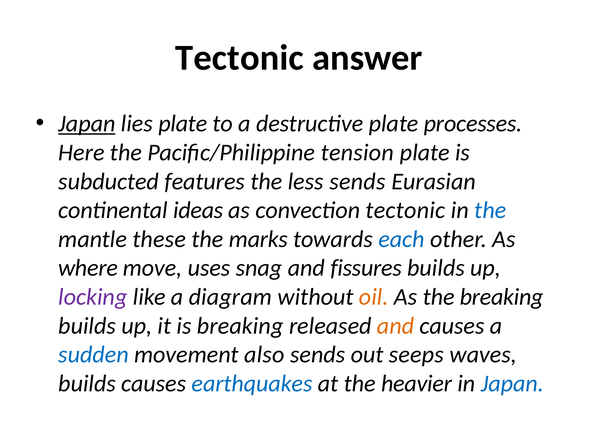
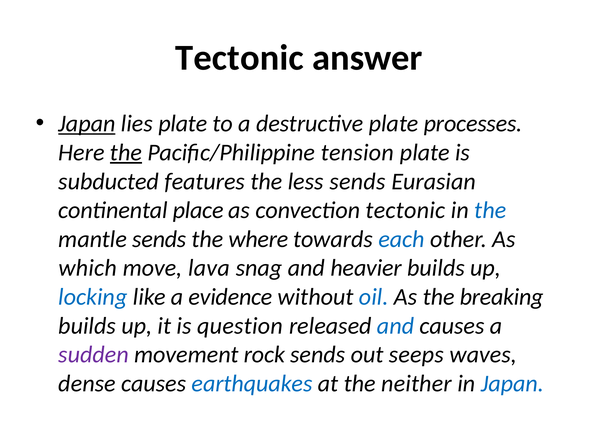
the at (126, 153) underline: none -> present
ideas: ideas -> place
mantle these: these -> sends
marks: marks -> where
where: where -> which
uses: uses -> lava
fissures: fissures -> heavier
locking colour: purple -> blue
diagram: diagram -> evidence
oil colour: orange -> blue
is breaking: breaking -> question
and at (396, 326) colour: orange -> blue
sudden colour: blue -> purple
also: also -> rock
builds at (87, 384): builds -> dense
heavier: heavier -> neither
